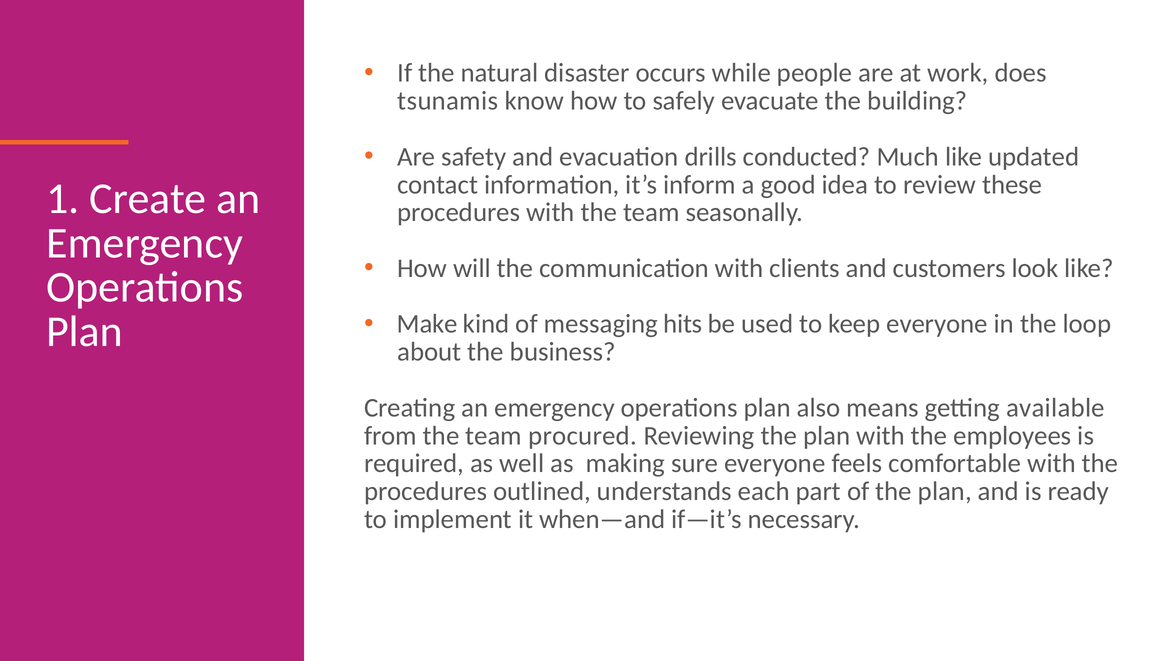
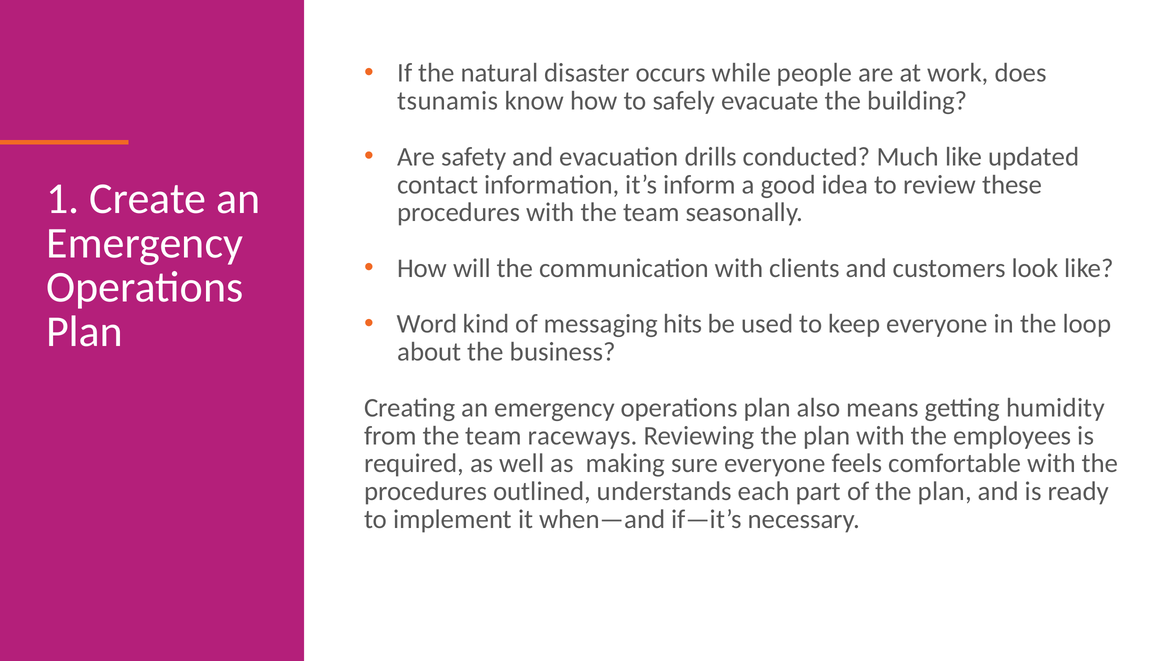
Make: Make -> Word
available: available -> humidity
procured: procured -> raceways
